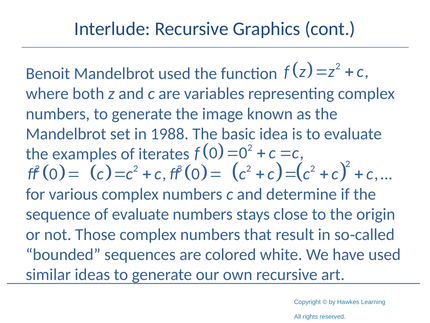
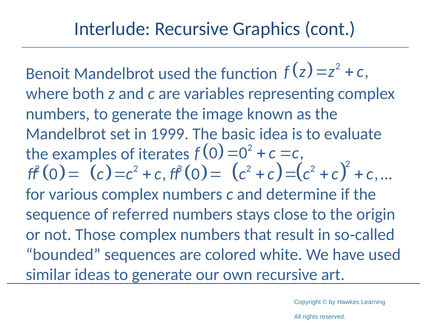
1988: 1988 -> 1999
of evaluate: evaluate -> referred
